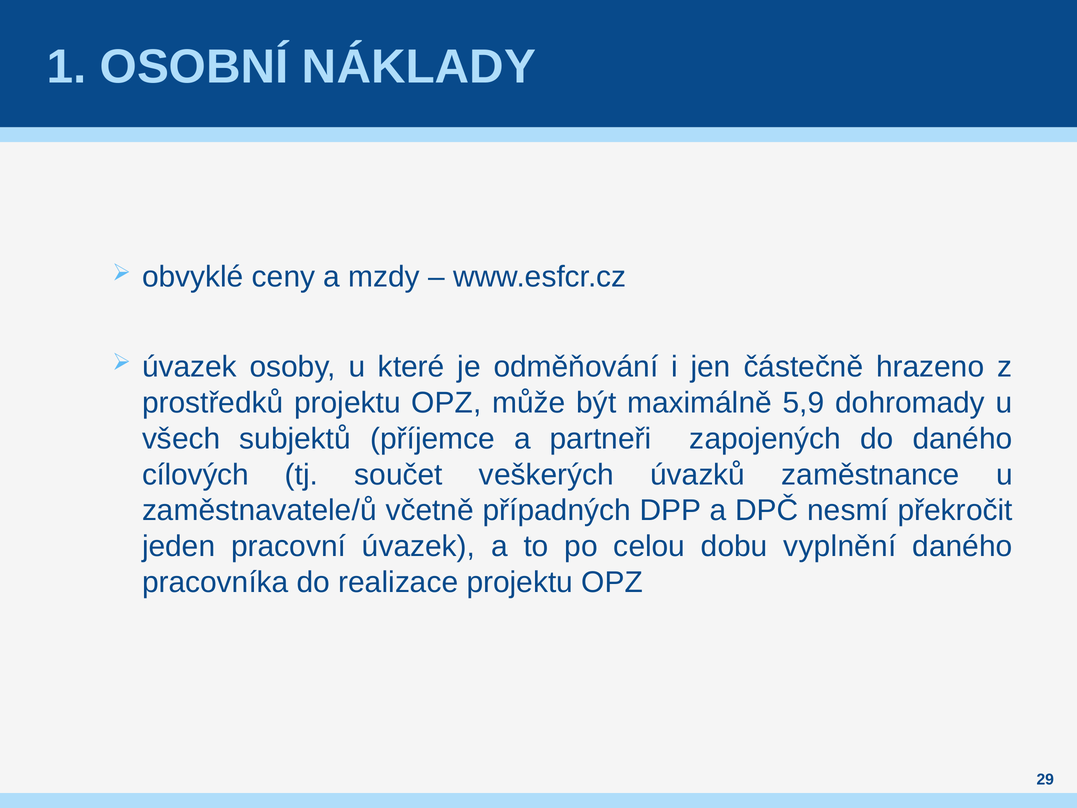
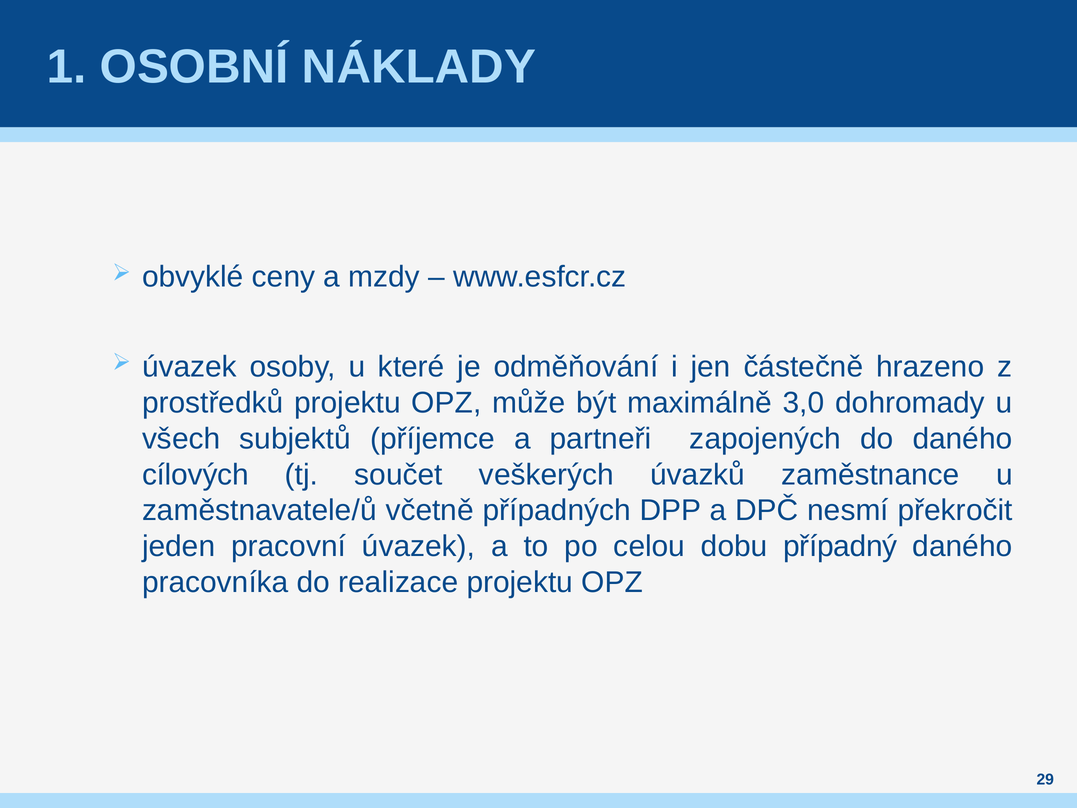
5,9: 5,9 -> 3,0
vyplnění: vyplnění -> případný
